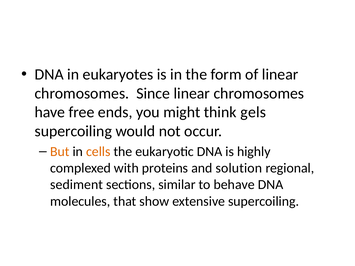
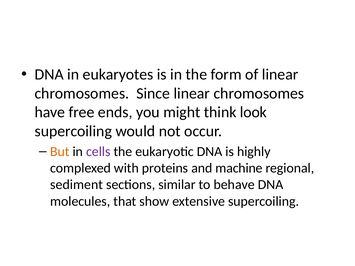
gels: gels -> look
cells colour: orange -> purple
solution: solution -> machine
